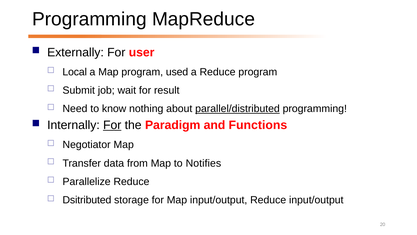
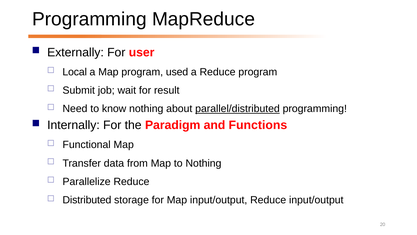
For at (112, 125) underline: present -> none
Negotiator: Negotiator -> Functional
to Notifies: Notifies -> Nothing
Dsitributed: Dsitributed -> Distributed
